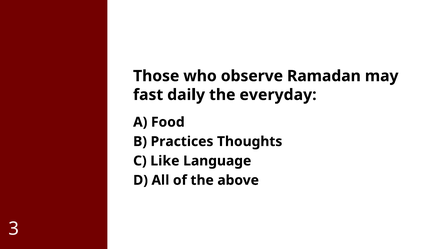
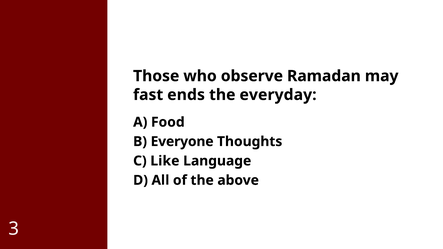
daily: daily -> ends
Practices: Practices -> Everyone
